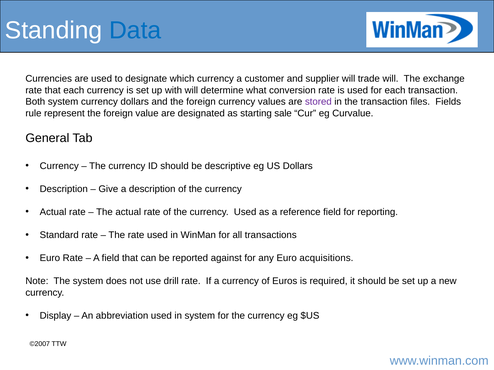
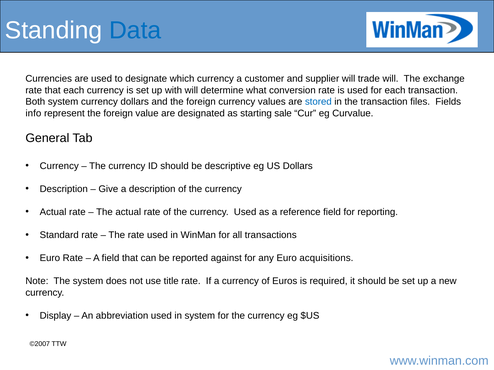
stored colour: purple -> blue
rule: rule -> info
drill: drill -> title
